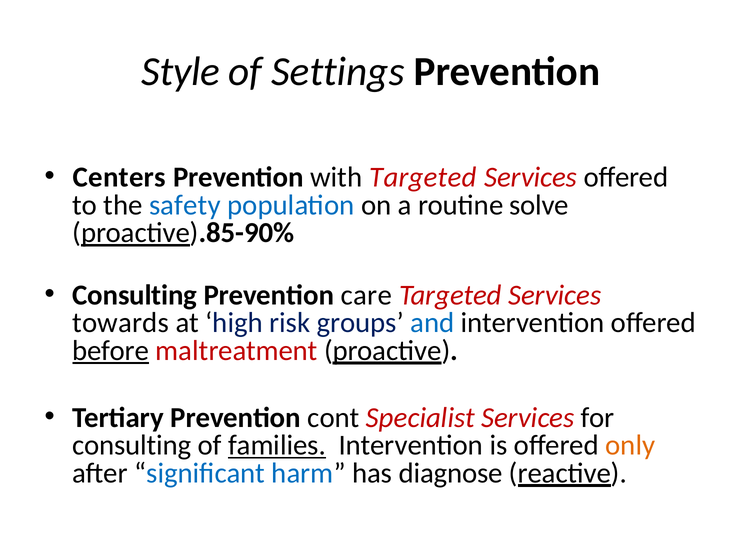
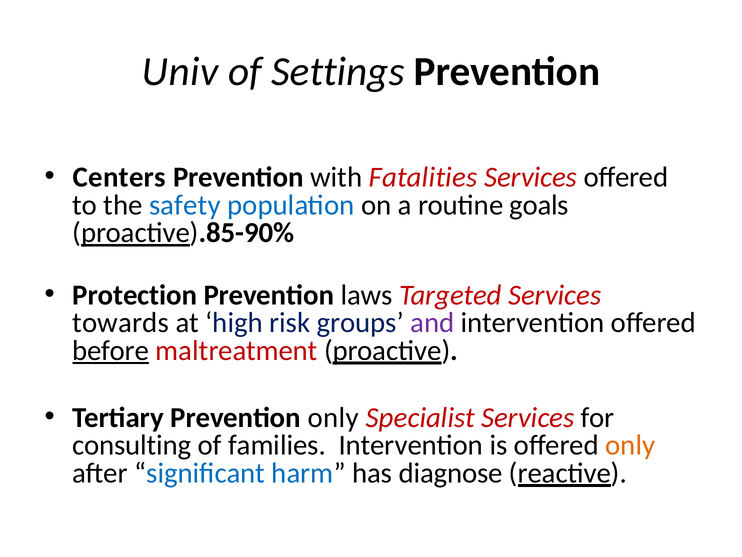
Style: Style -> Univ
with Targeted: Targeted -> Fatalities
solve: solve -> goals
Consulting at (135, 295): Consulting -> Protection
care: care -> laws
and colour: blue -> purple
Prevention cont: cont -> only
families underline: present -> none
